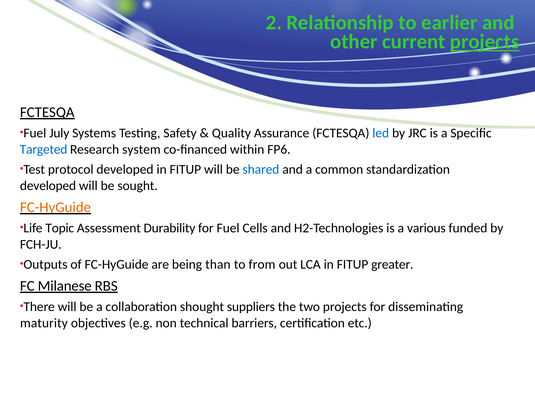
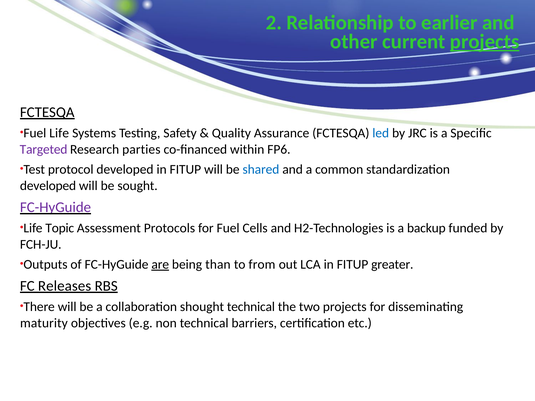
Fuel July: July -> Life
Targeted colour: blue -> purple
system: system -> parties
FC-HyGuide at (56, 207) colour: orange -> purple
Durability: Durability -> Protocols
various: various -> backup
are underline: none -> present
Milanese: Milanese -> Releases
shought suppliers: suppliers -> technical
